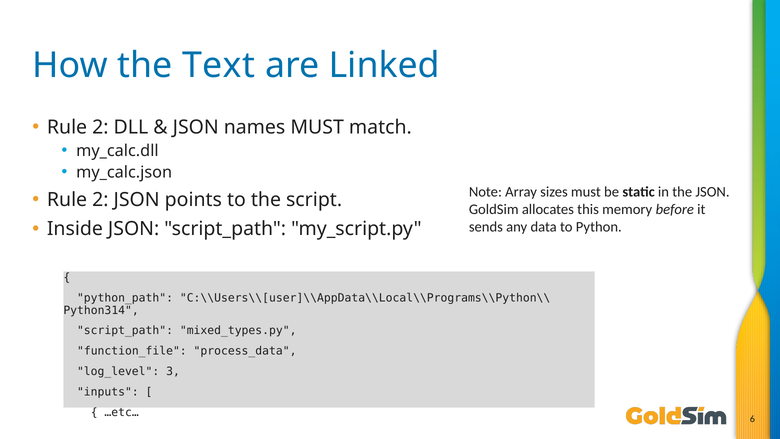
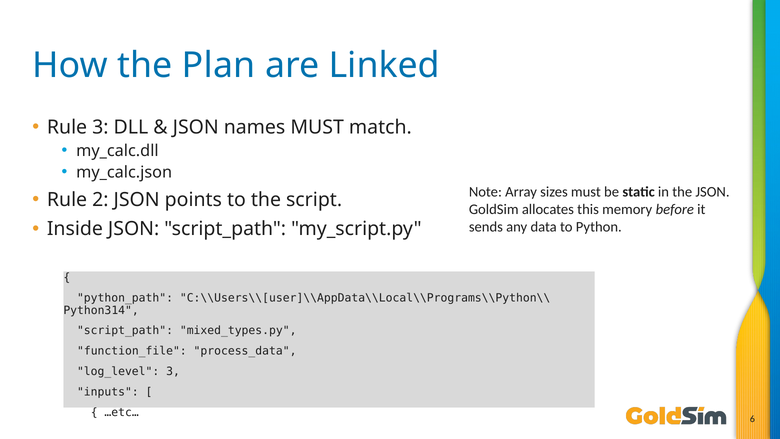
Text: Text -> Plan
2 at (100, 127): 2 -> 3
